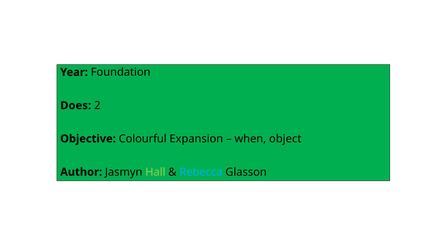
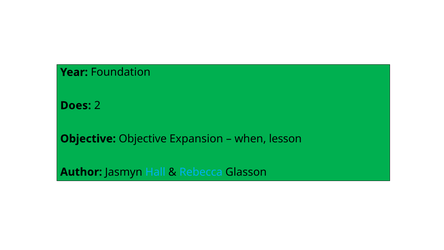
Objective Colourful: Colourful -> Objective
object: object -> lesson
Hall colour: light green -> light blue
